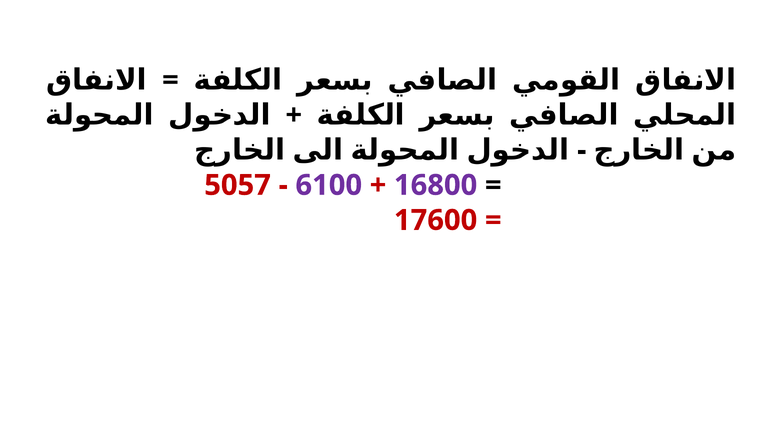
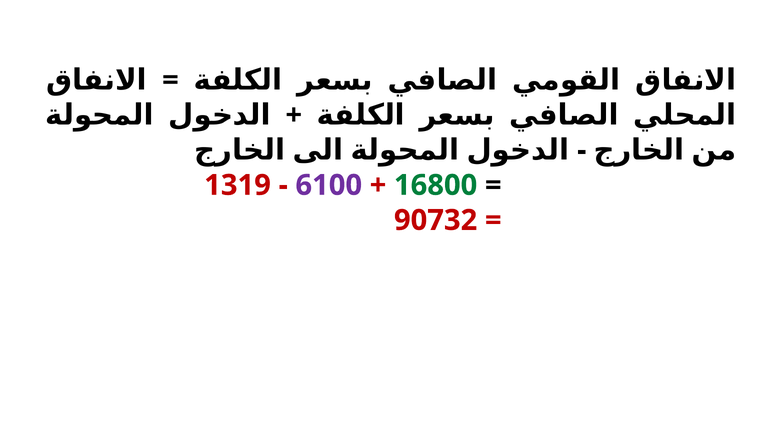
5057: 5057 -> 1319
16800 colour: purple -> green
17600: 17600 -> 90732
